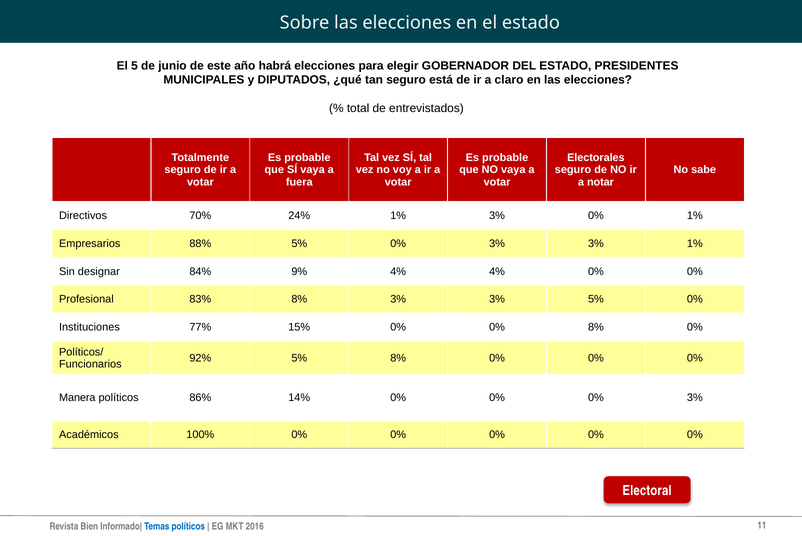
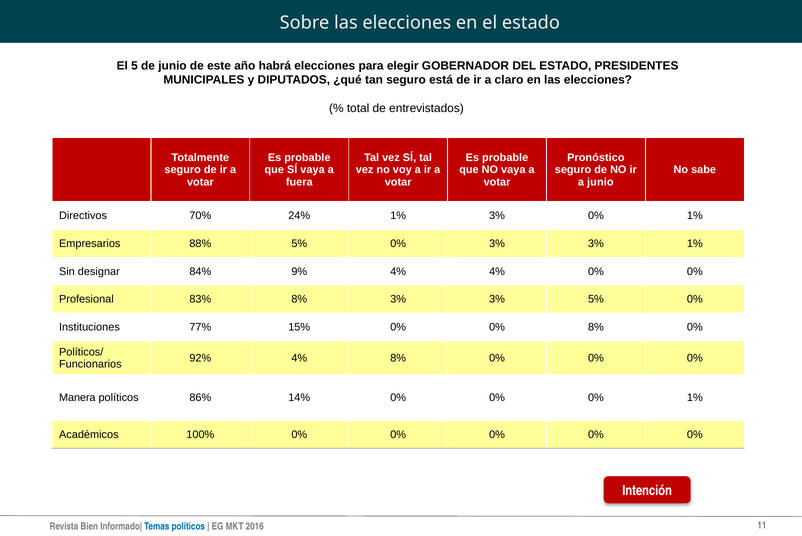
Electorales: Electorales -> Pronóstico
a notar: notar -> junio
92% 5%: 5% -> 4%
0% 0% 3%: 3% -> 1%
Electoral: Electoral -> Intención
